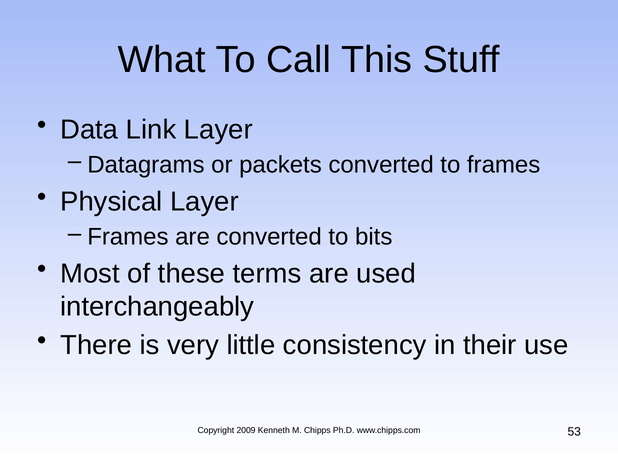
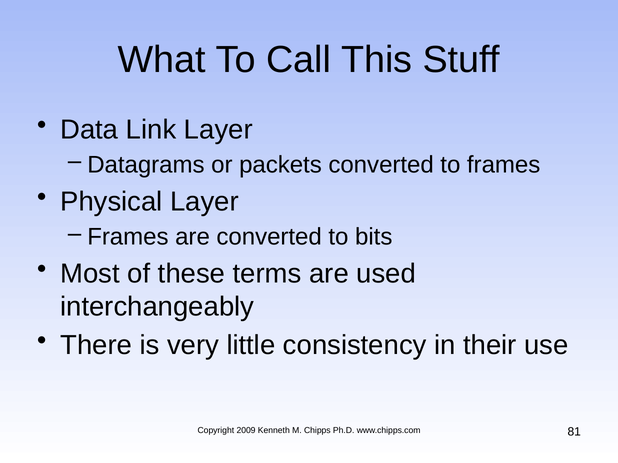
53: 53 -> 81
